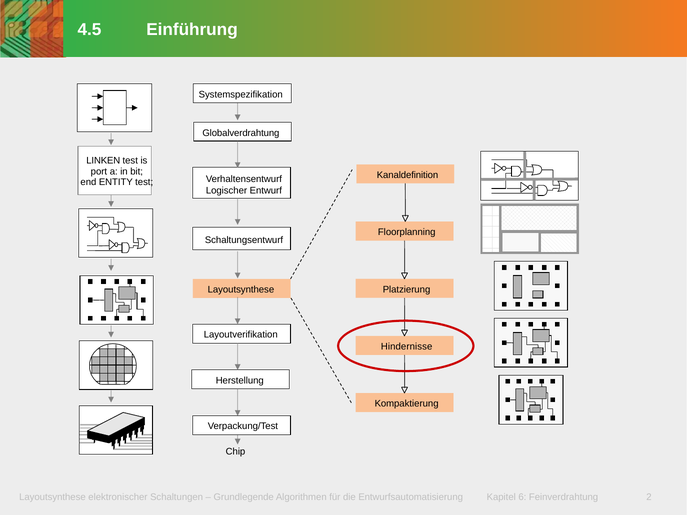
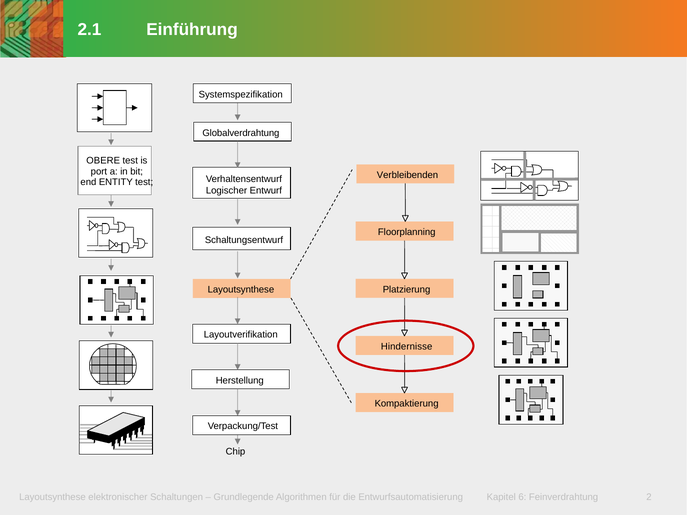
4.5: 4.5 -> 2.1
LINKEN: LINKEN -> OBERE
Kanaldefinition: Kanaldefinition -> Verbleibenden
